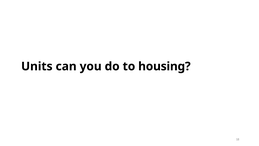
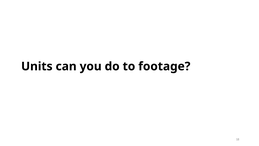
housing: housing -> footage
